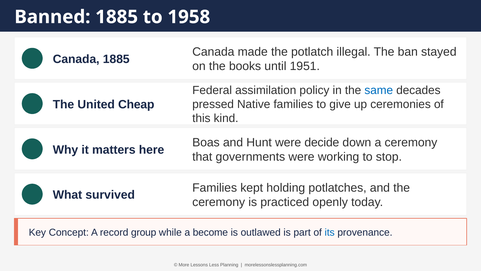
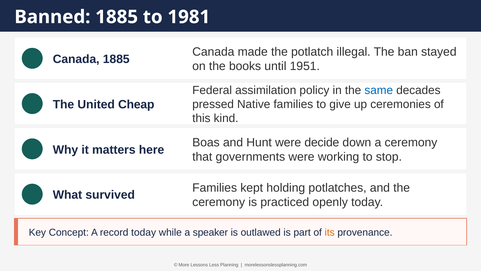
1958: 1958 -> 1981
record group: group -> today
become: become -> speaker
its colour: blue -> orange
